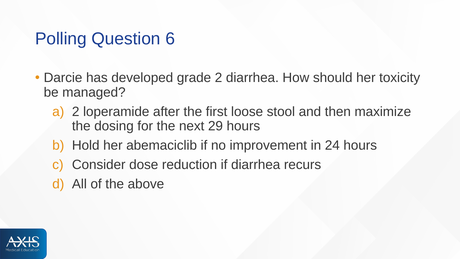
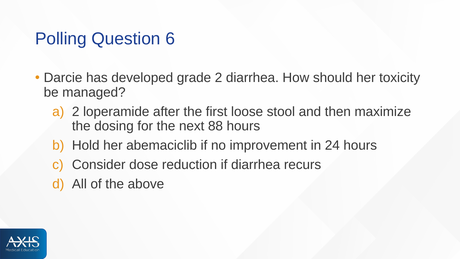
29: 29 -> 88
